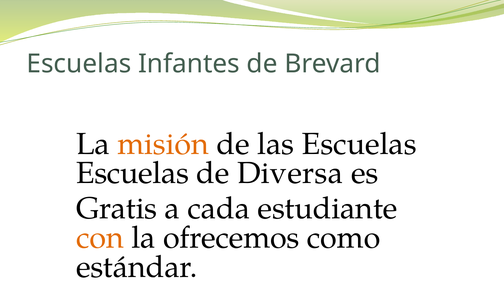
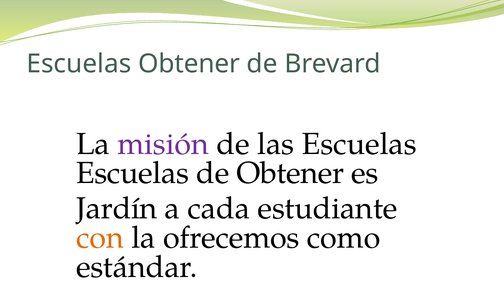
Escuelas Infantes: Infantes -> Obtener
misión colour: orange -> purple
de Diversa: Diversa -> Obtener
Gratis: Gratis -> Jardín
